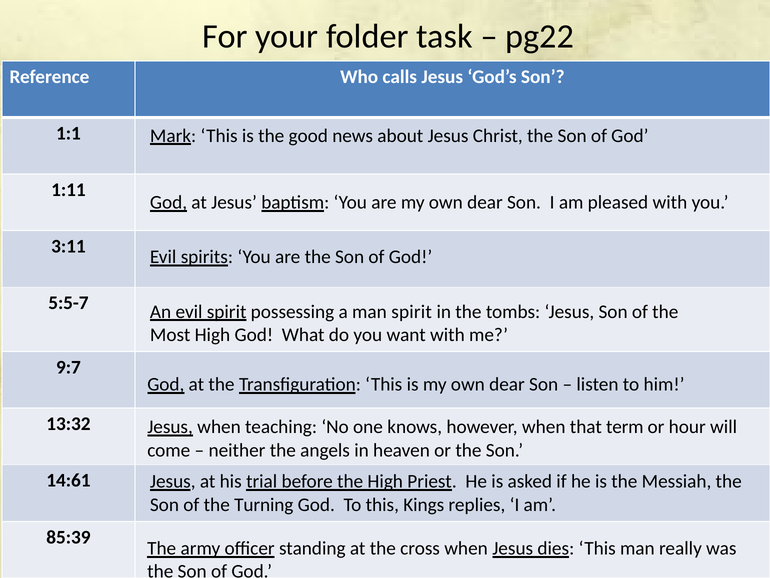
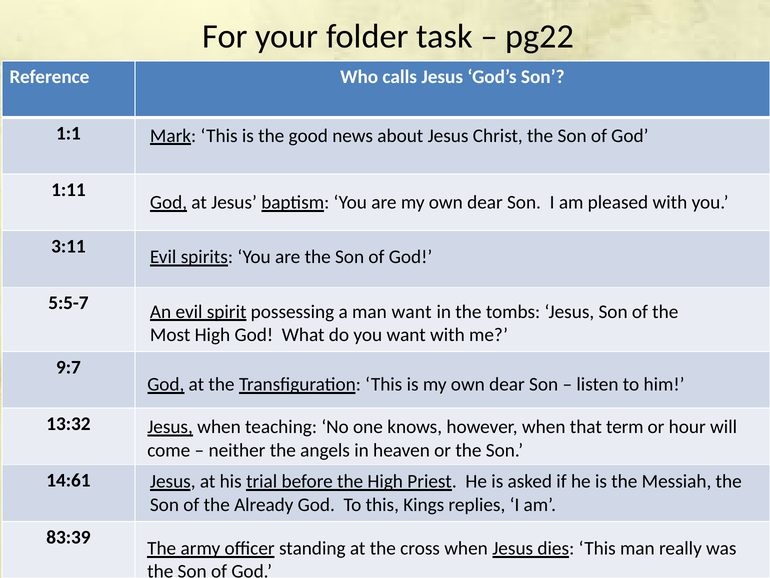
man spirit: spirit -> want
Turning: Turning -> Already
85:39: 85:39 -> 83:39
